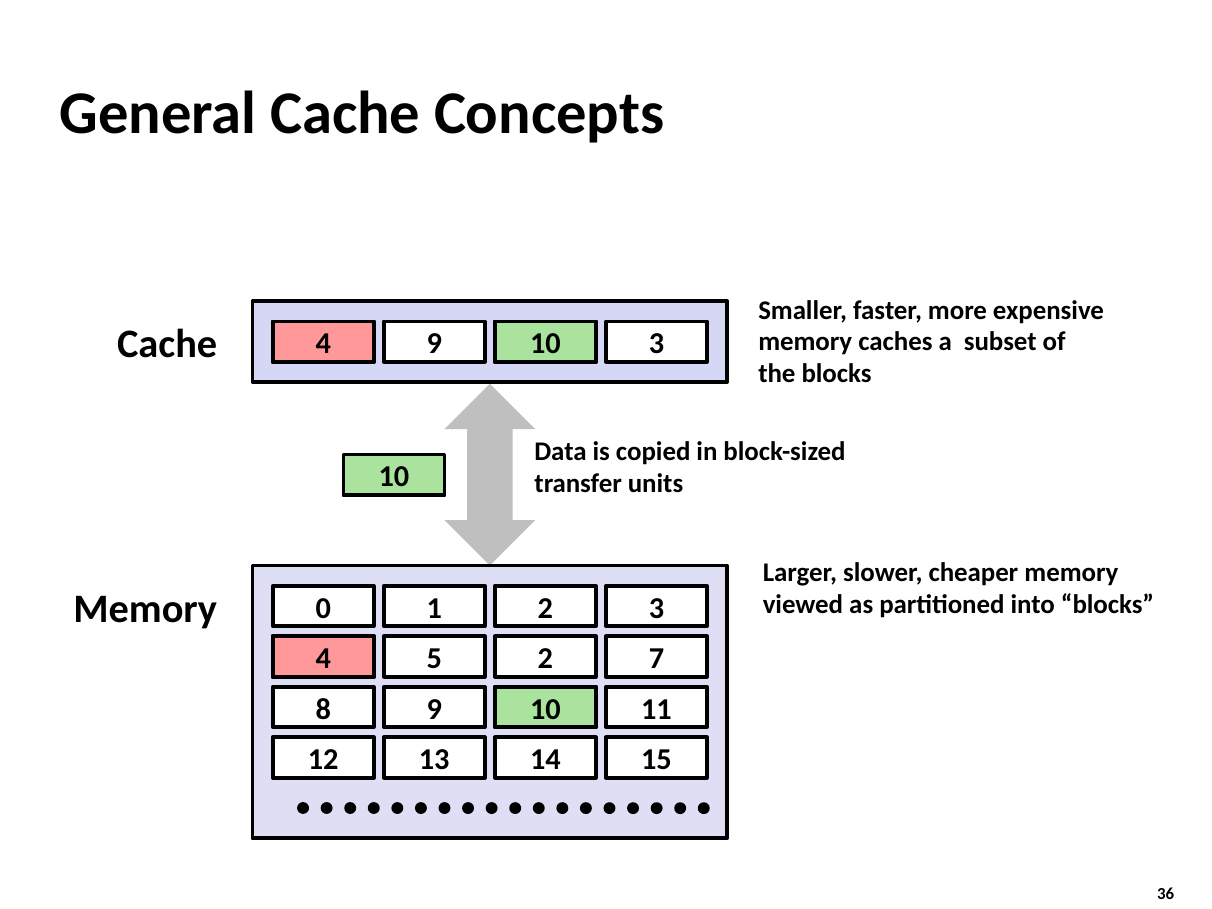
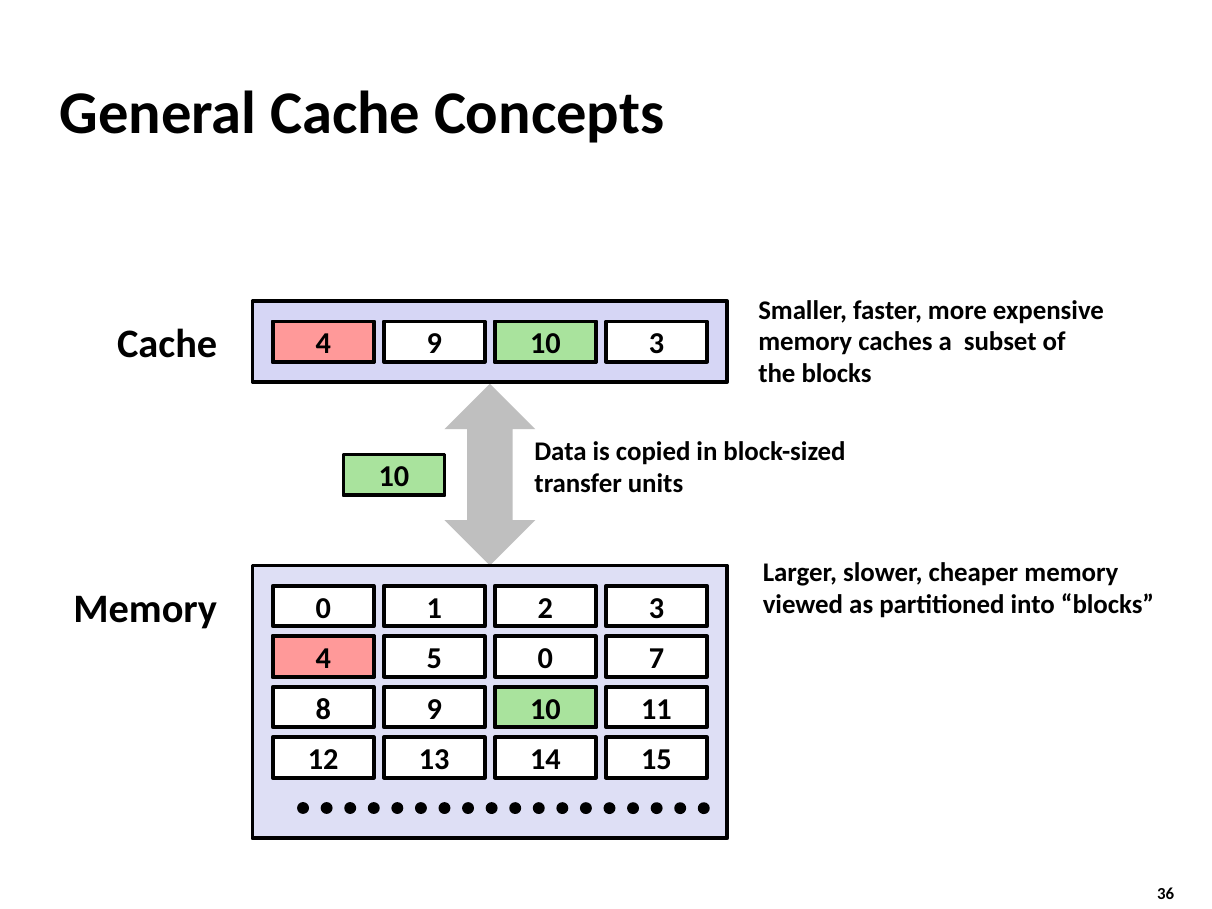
5 2: 2 -> 0
